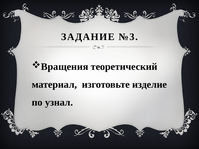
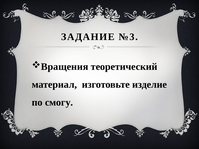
узнал: узнал -> смогу
